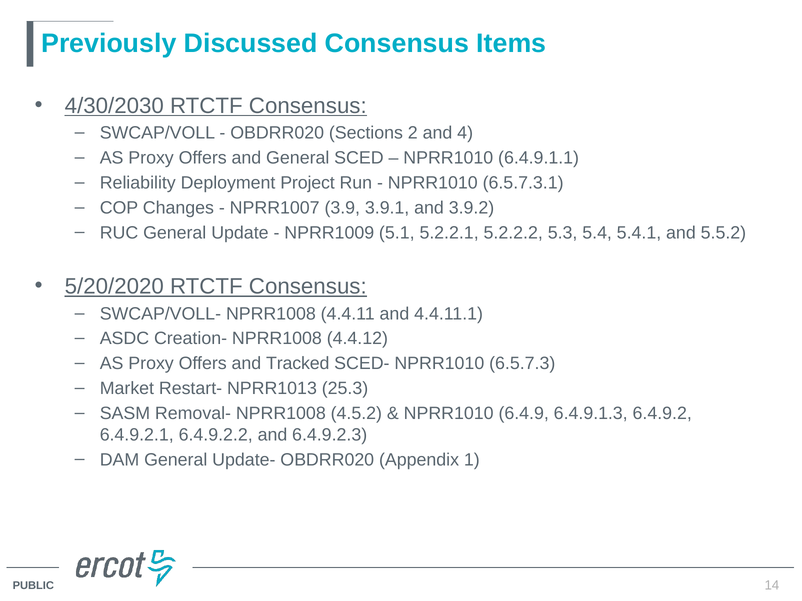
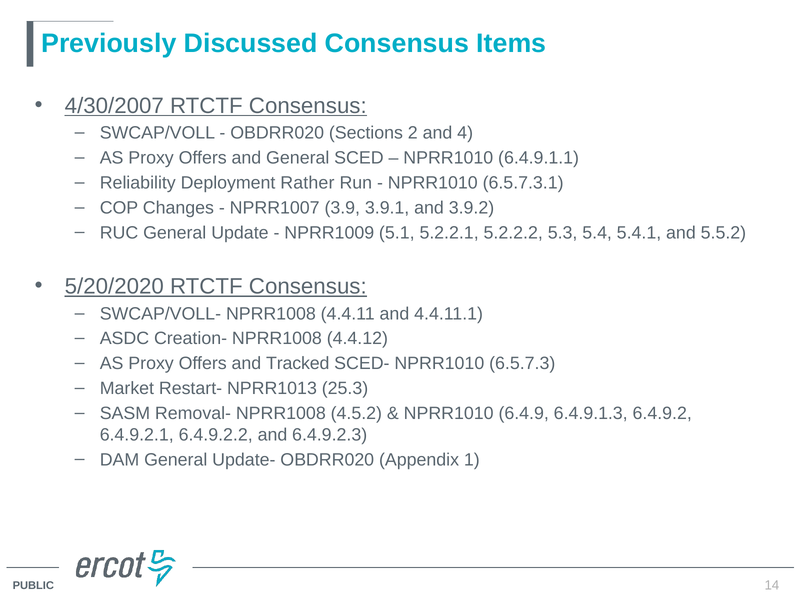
4/30/2030: 4/30/2030 -> 4/30/2007
Project: Project -> Rather
